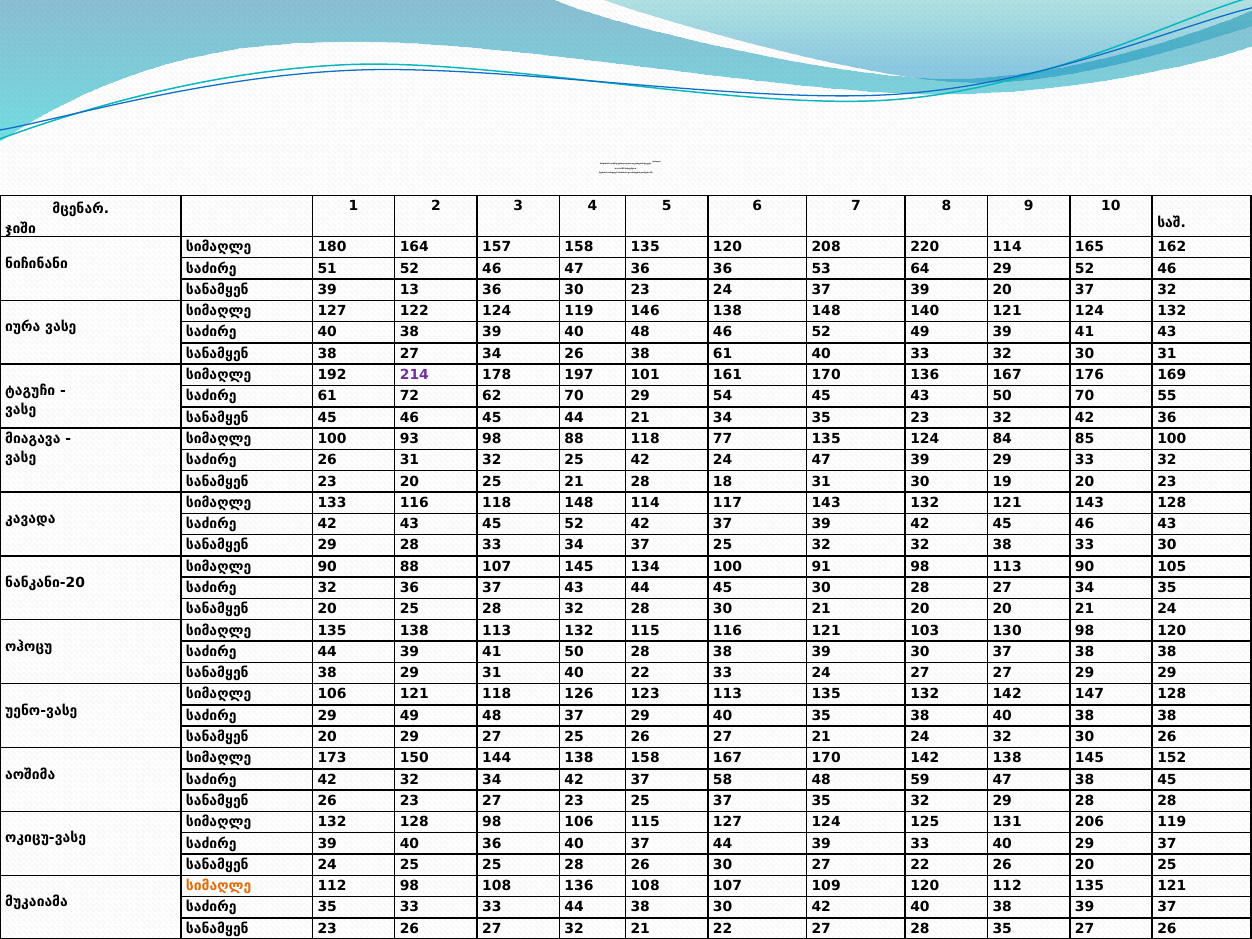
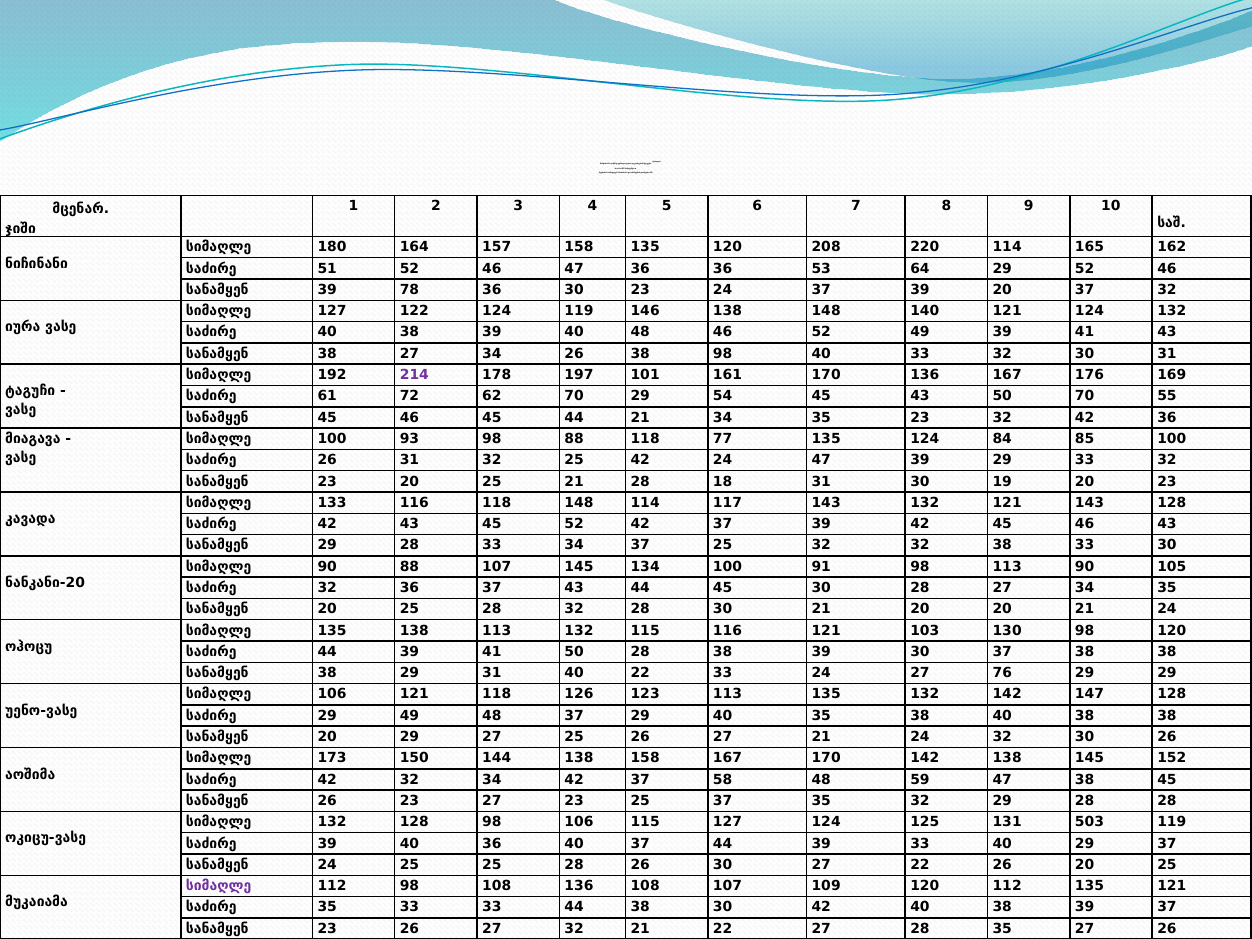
13: 13 -> 78
38 61: 61 -> 98
27 27: 27 -> 76
206: 206 -> 503
სიმაღლე at (219, 886) colour: orange -> purple
